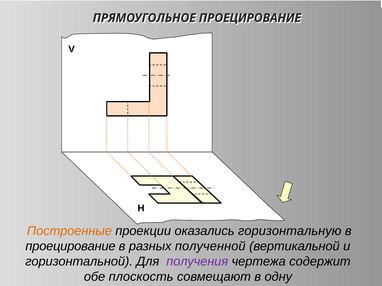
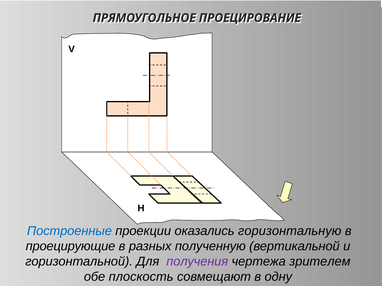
Построенные colour: orange -> blue
проецирование at (70, 247): проецирование -> проецирующие
полученной: полученной -> полученную
содержит: содержит -> зрителем
